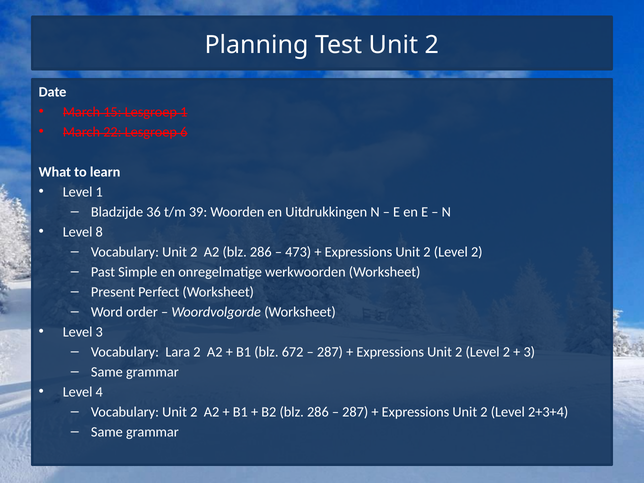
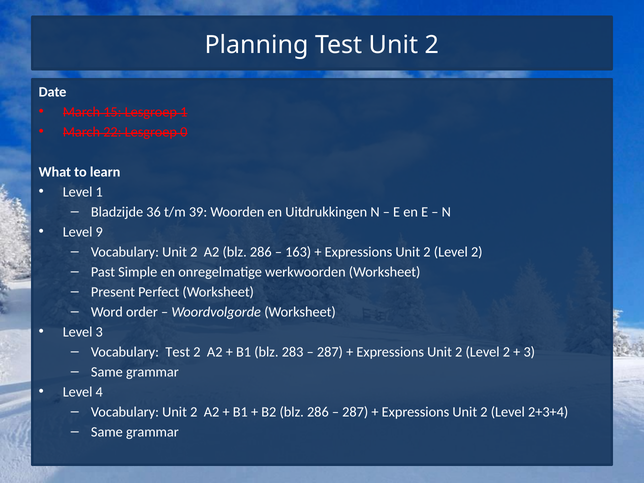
6: 6 -> 0
8: 8 -> 9
473: 473 -> 163
Vocabulary Lara: Lara -> Test
672: 672 -> 283
